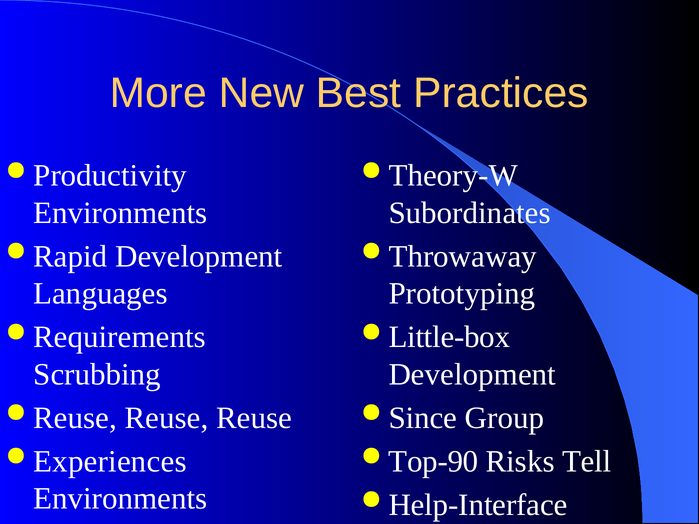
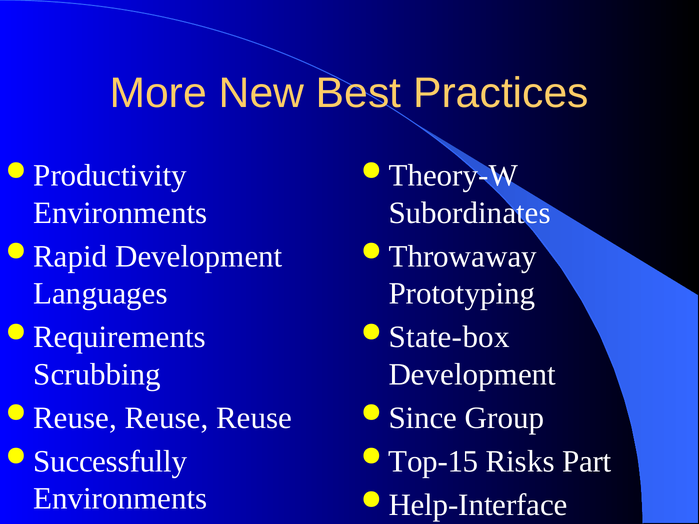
Little-box: Little-box -> State-box
Experiences: Experiences -> Successfully
Top-90: Top-90 -> Top-15
Tell: Tell -> Part
